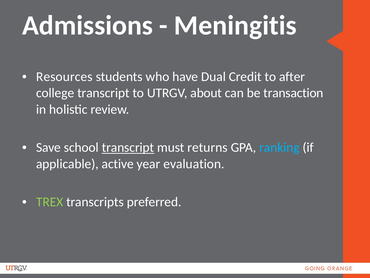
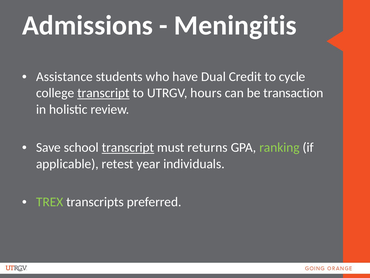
Resources: Resources -> Assistance
after: after -> cycle
transcript at (103, 93) underline: none -> present
about: about -> hours
ranking colour: light blue -> light green
active: active -> retest
evaluation: evaluation -> individuals
